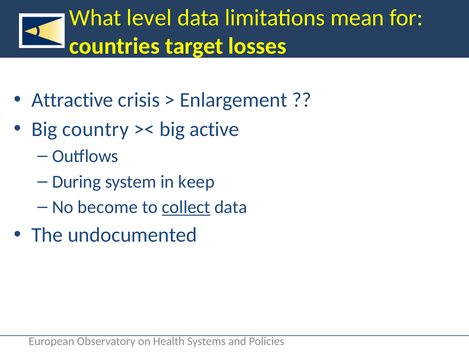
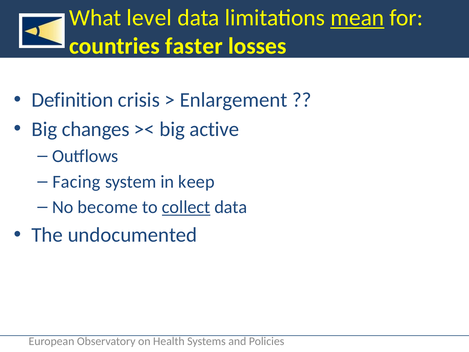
mean underline: none -> present
target: target -> faster
Attractive: Attractive -> Definition
country: country -> changes
During: During -> Facing
